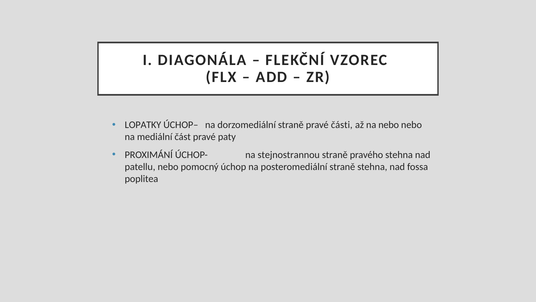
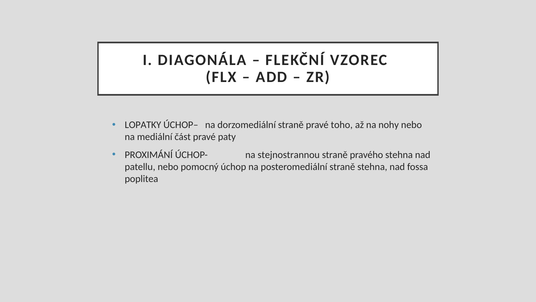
části: části -> toho
na nebo: nebo -> nohy
